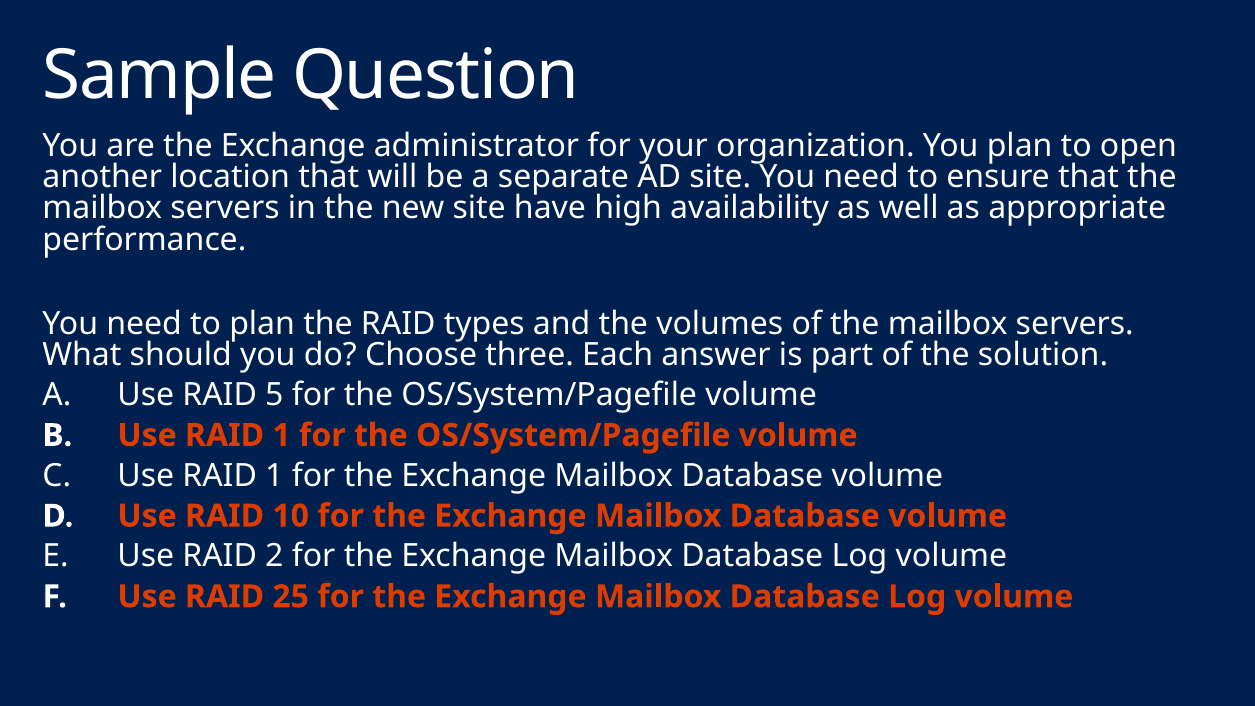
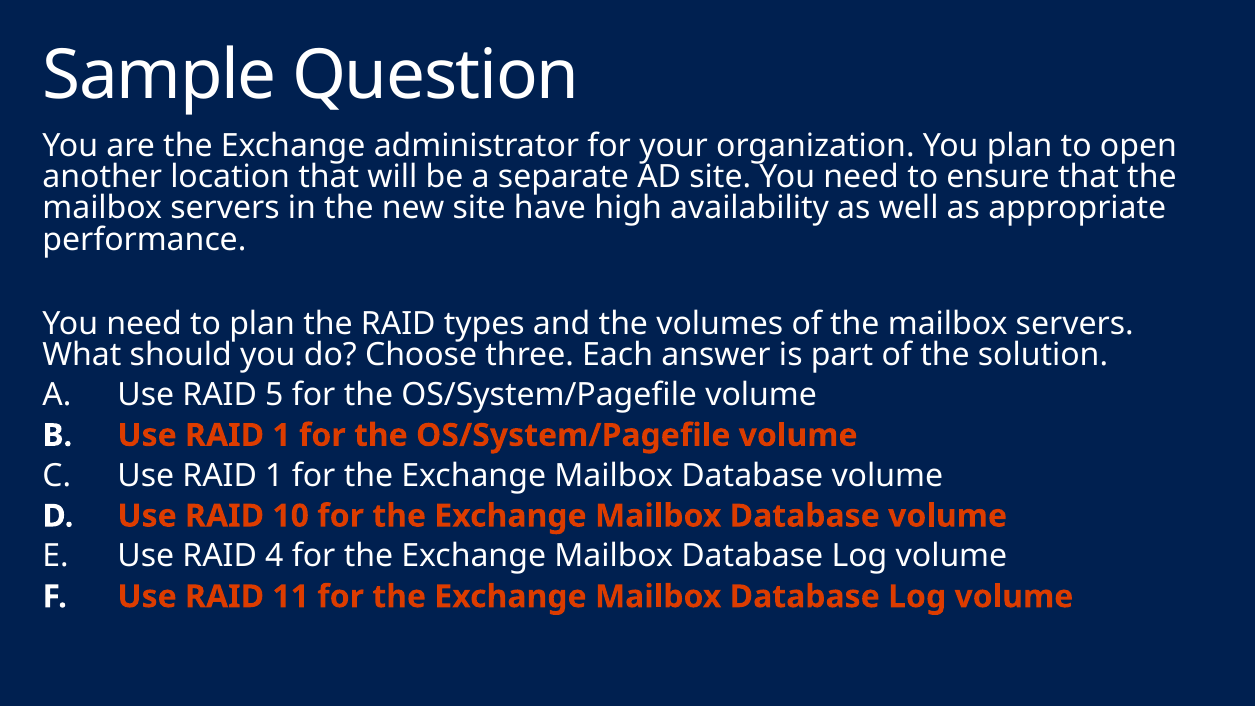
2: 2 -> 4
25: 25 -> 11
